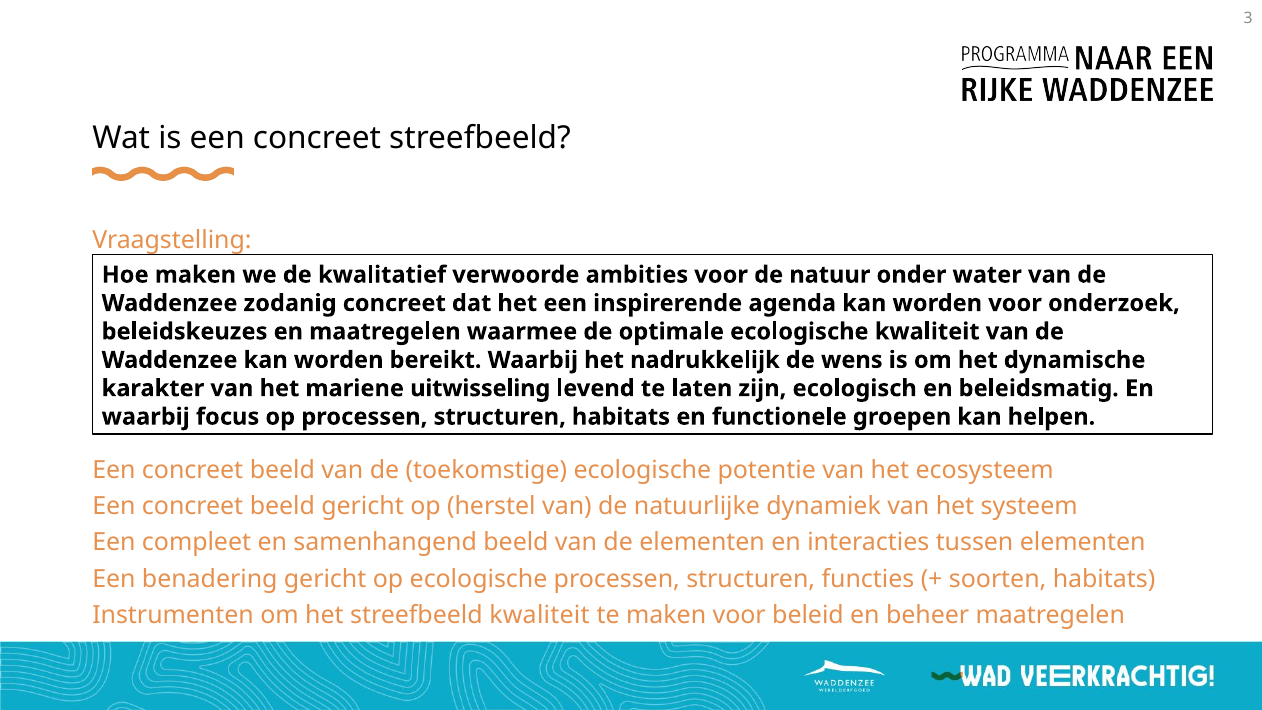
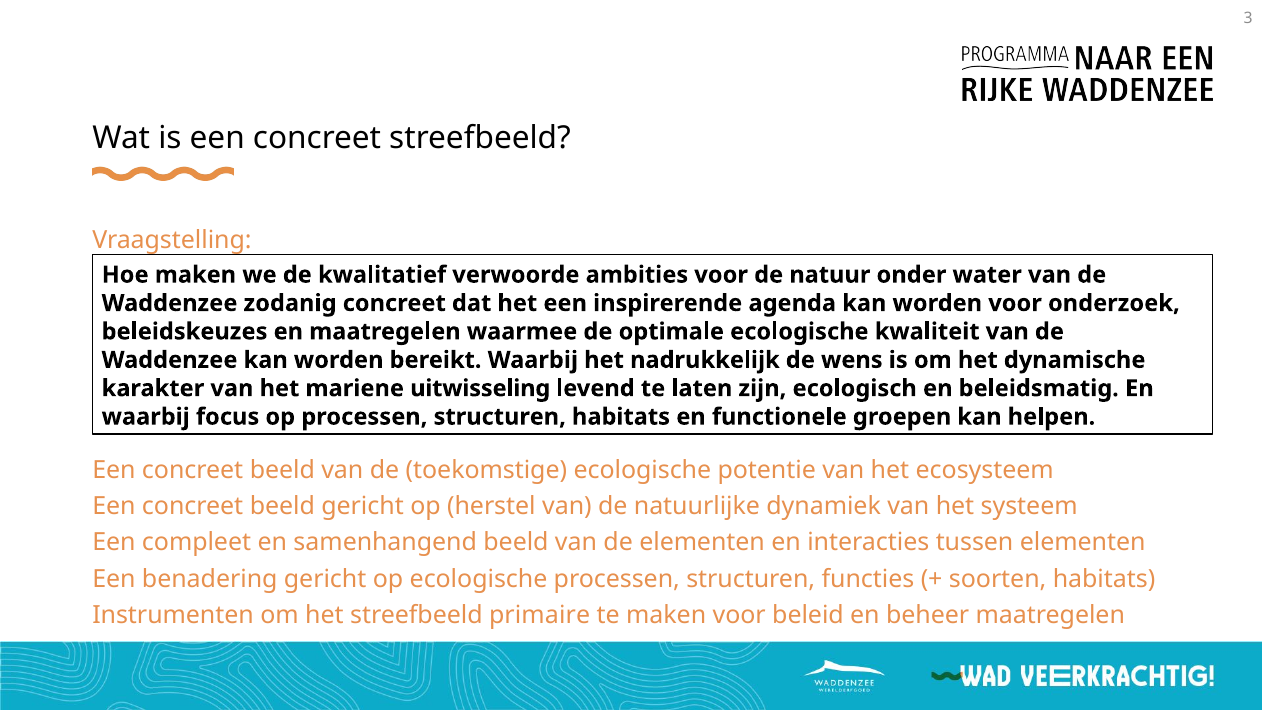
streefbeeld kwaliteit: kwaliteit -> primaire
